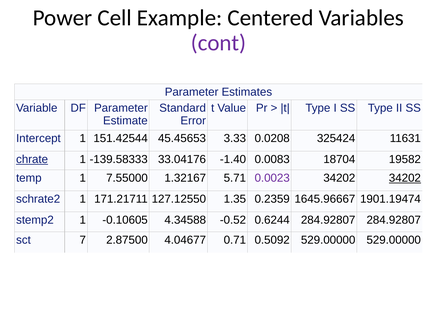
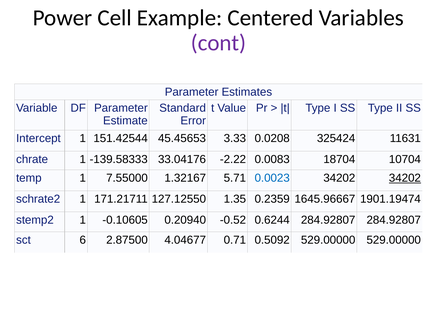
chrate underline: present -> none
-1.40: -1.40 -> -2.22
19582: 19582 -> 10704
0.0023 colour: purple -> blue
4.34588: 4.34588 -> 0.20940
7: 7 -> 6
